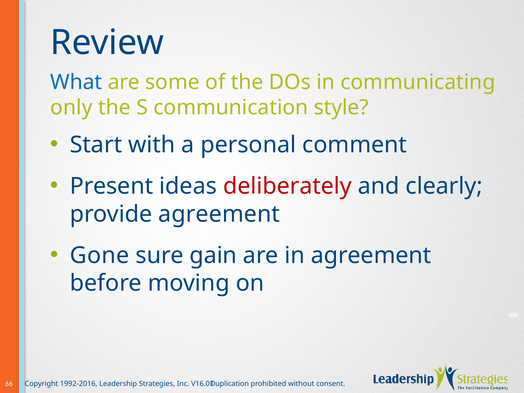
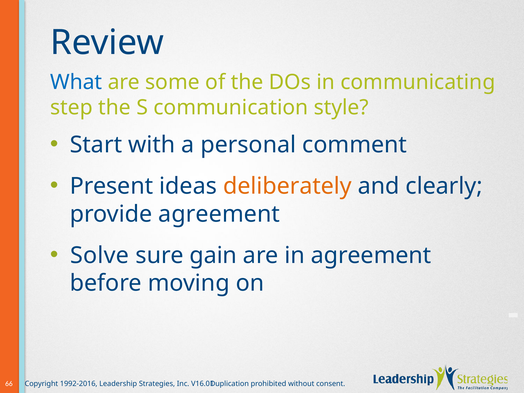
only: only -> step
deliberately colour: red -> orange
Gone: Gone -> Solve
